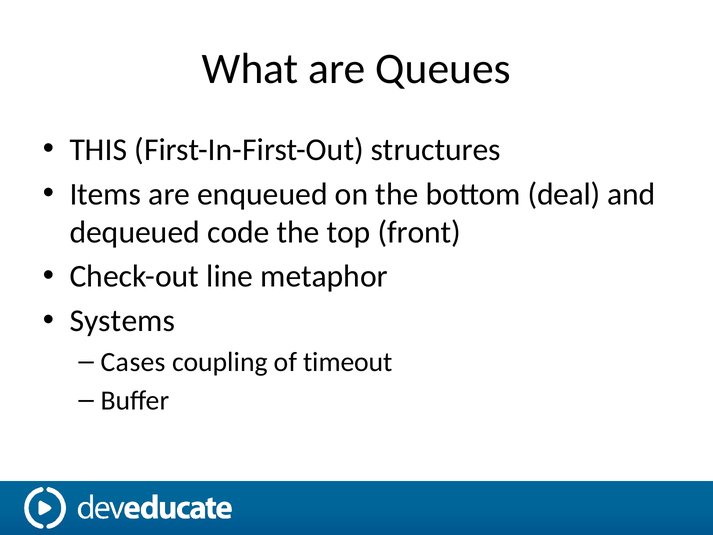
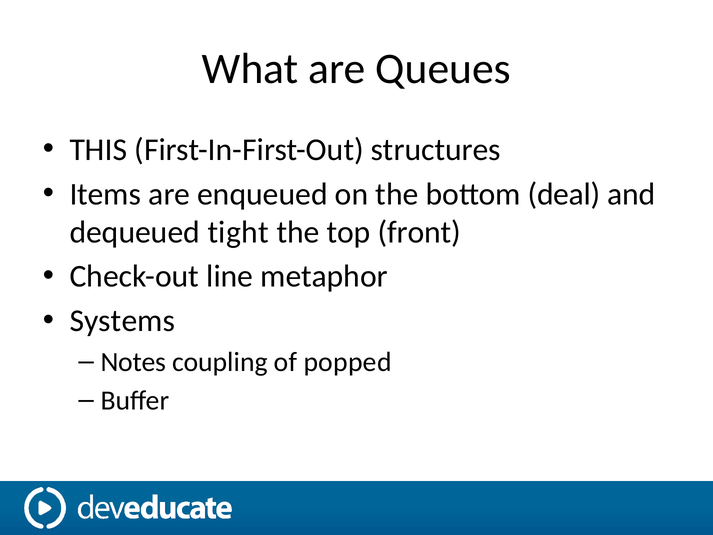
code: code -> tight
Cases: Cases -> Notes
timeout: timeout -> popped
